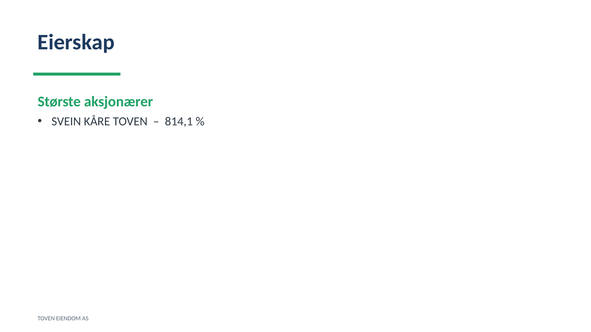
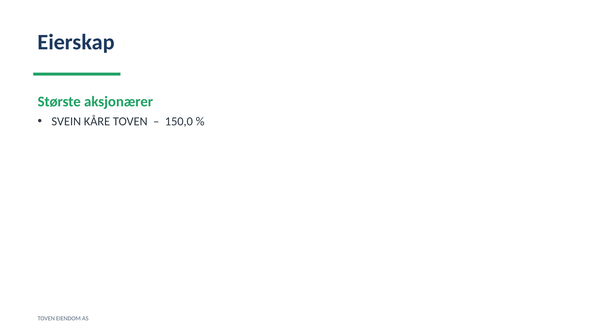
814,1: 814,1 -> 150,0
